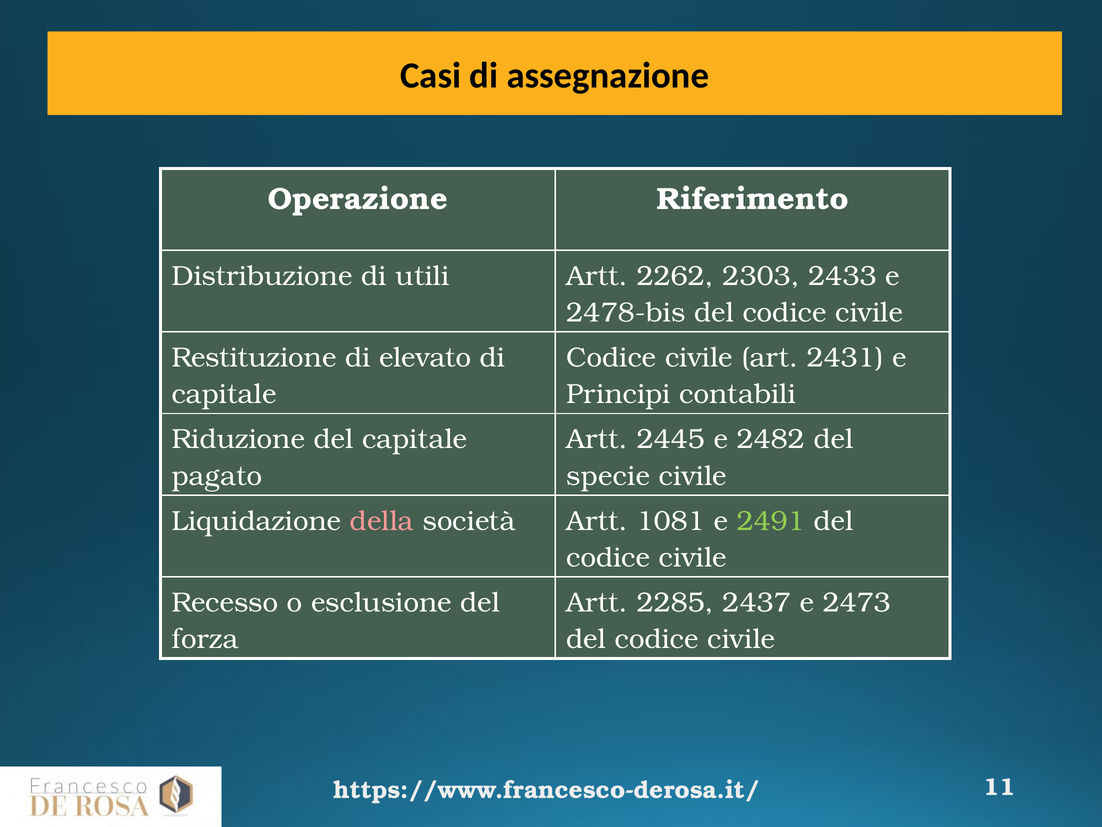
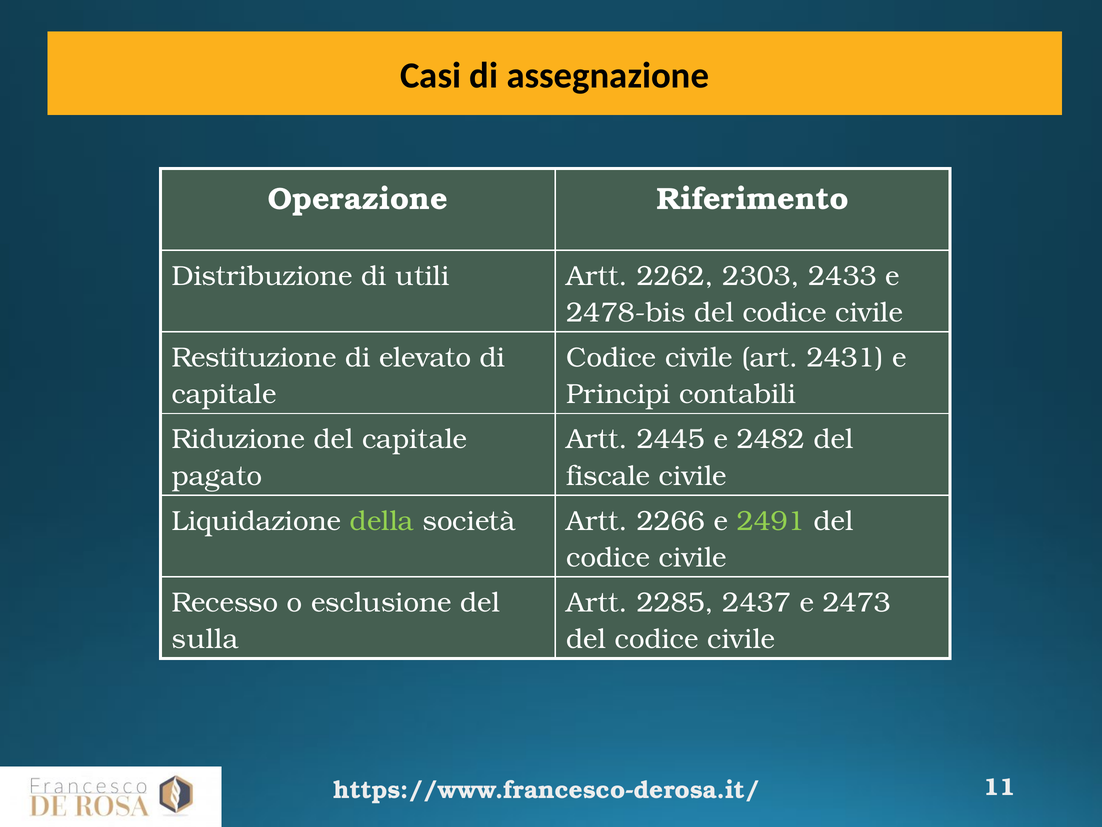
specie: specie -> fiscale
della colour: pink -> light green
1081: 1081 -> 2266
forza: forza -> sulla
